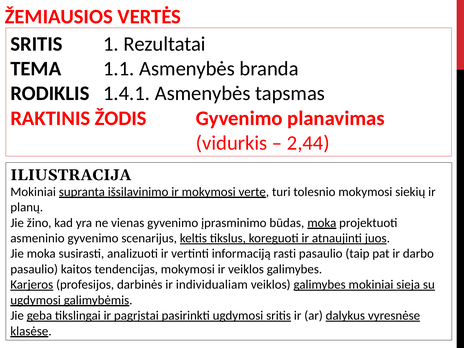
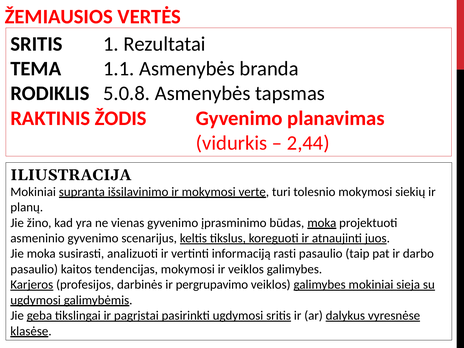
1.4.1: 1.4.1 -> 5.0.8
individualiam: individualiam -> pergrupavimo
